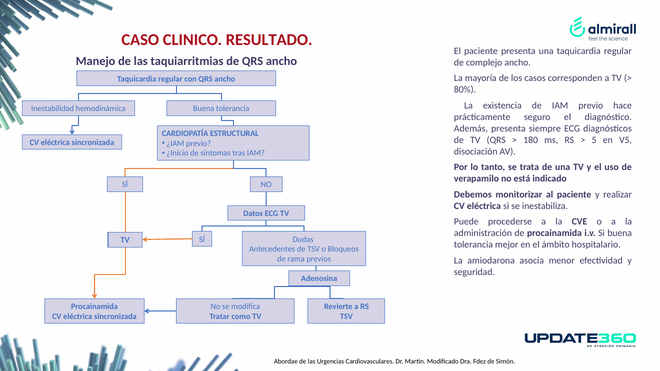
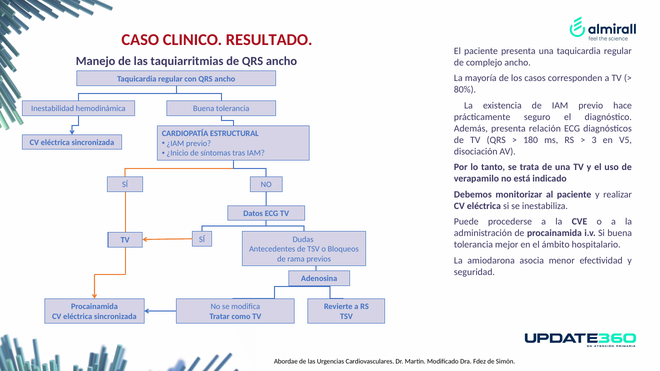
siempre: siempre -> relación
5: 5 -> 3
